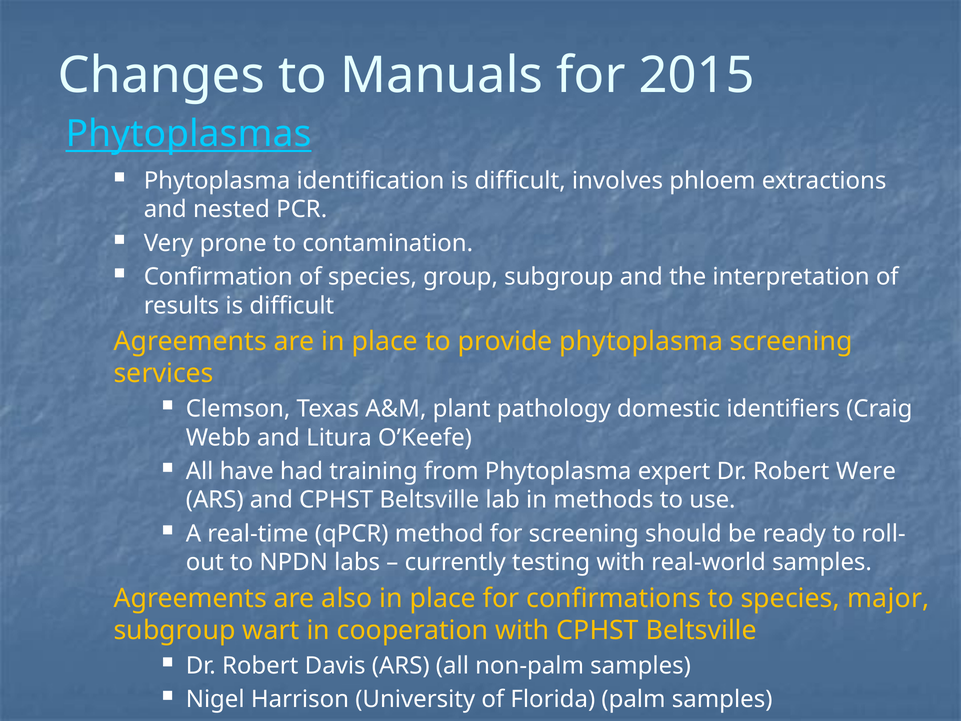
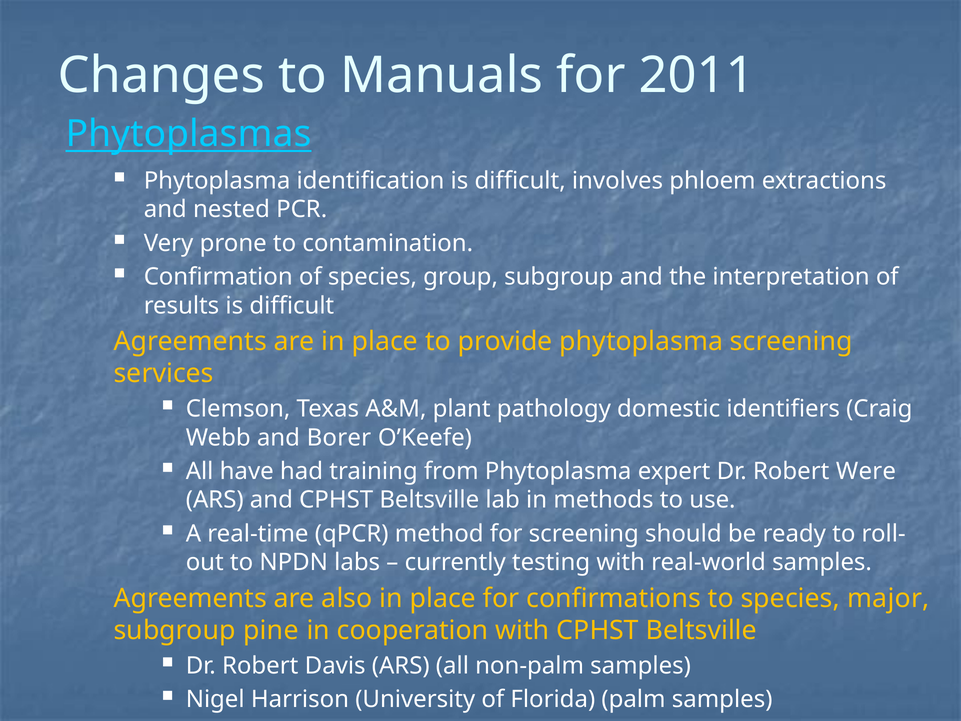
2015: 2015 -> 2011
Litura: Litura -> Borer
wart: wart -> pine
